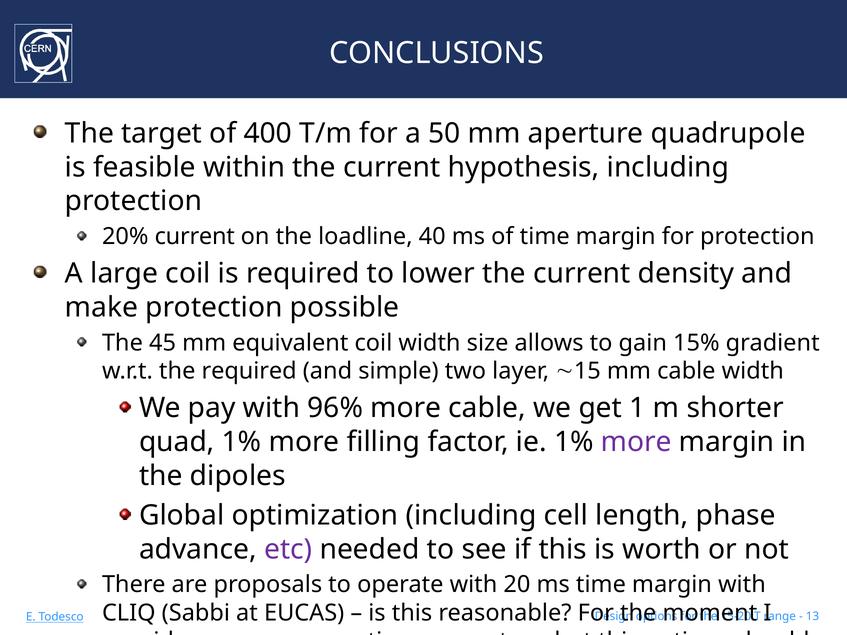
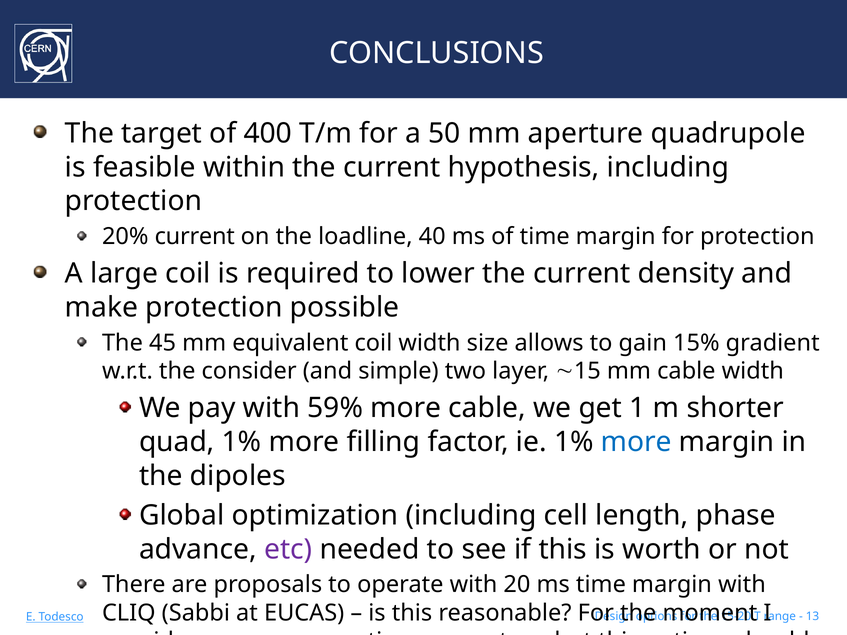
the required: required -> consider
96%: 96% -> 59%
more at (636, 442) colour: purple -> blue
